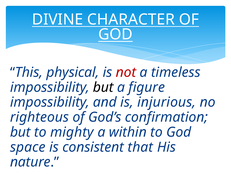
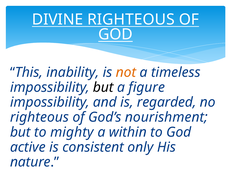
DIVINE CHARACTER: CHARACTER -> RIGHTEOUS
physical: physical -> inability
not colour: red -> orange
injurious: injurious -> regarded
confirmation: confirmation -> nourishment
space: space -> active
that: that -> only
